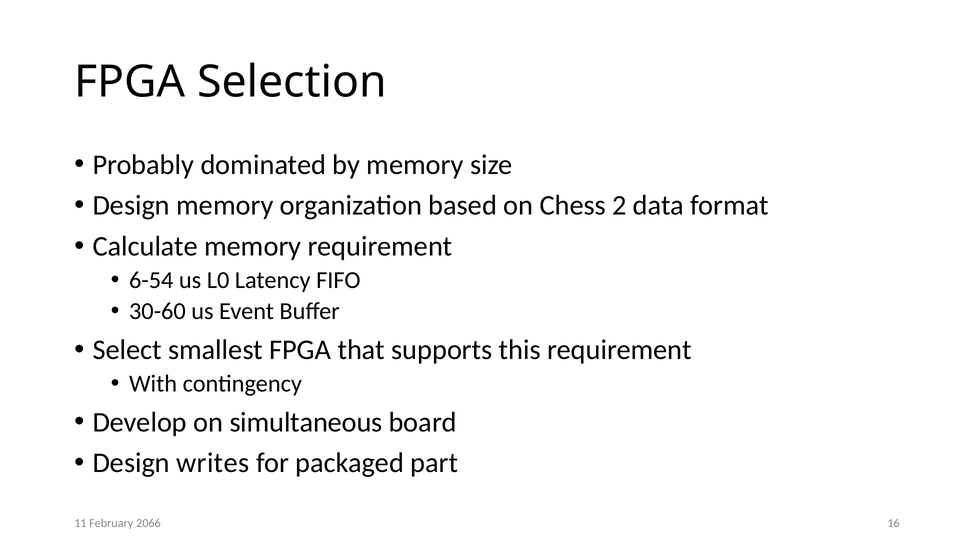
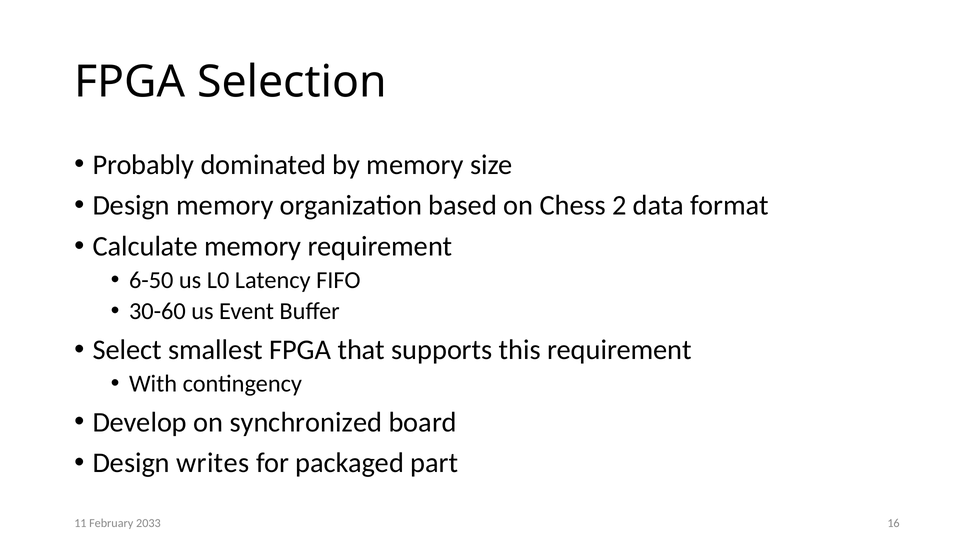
6-54: 6-54 -> 6-50
simultaneous: simultaneous -> synchronized
2066: 2066 -> 2033
